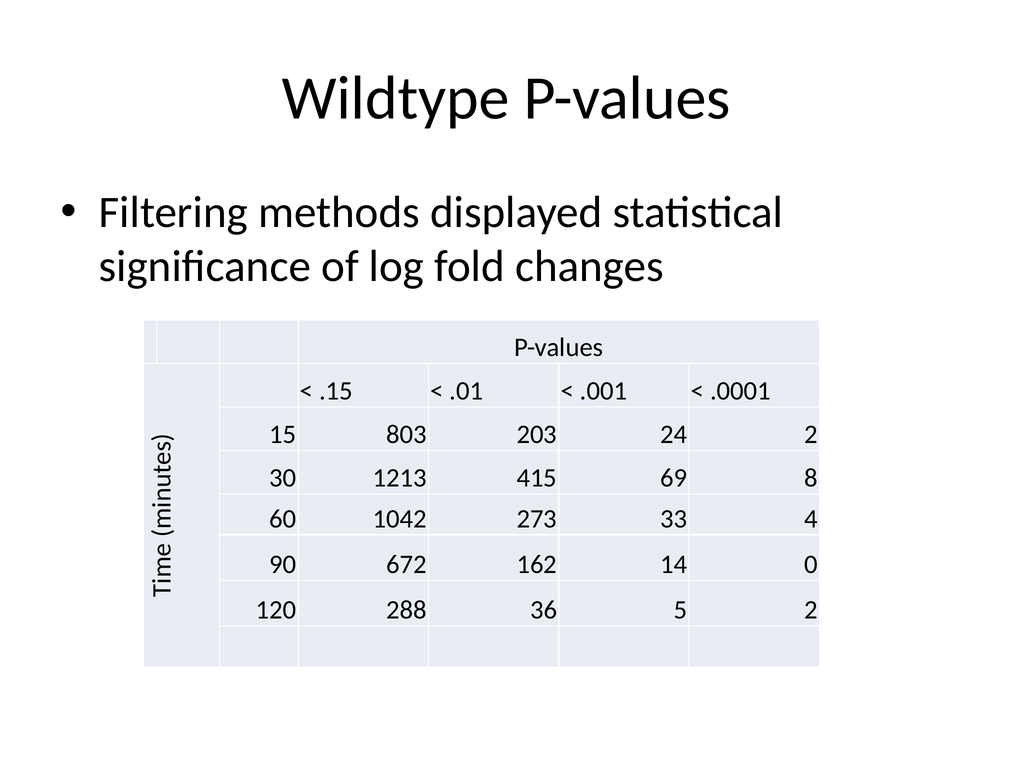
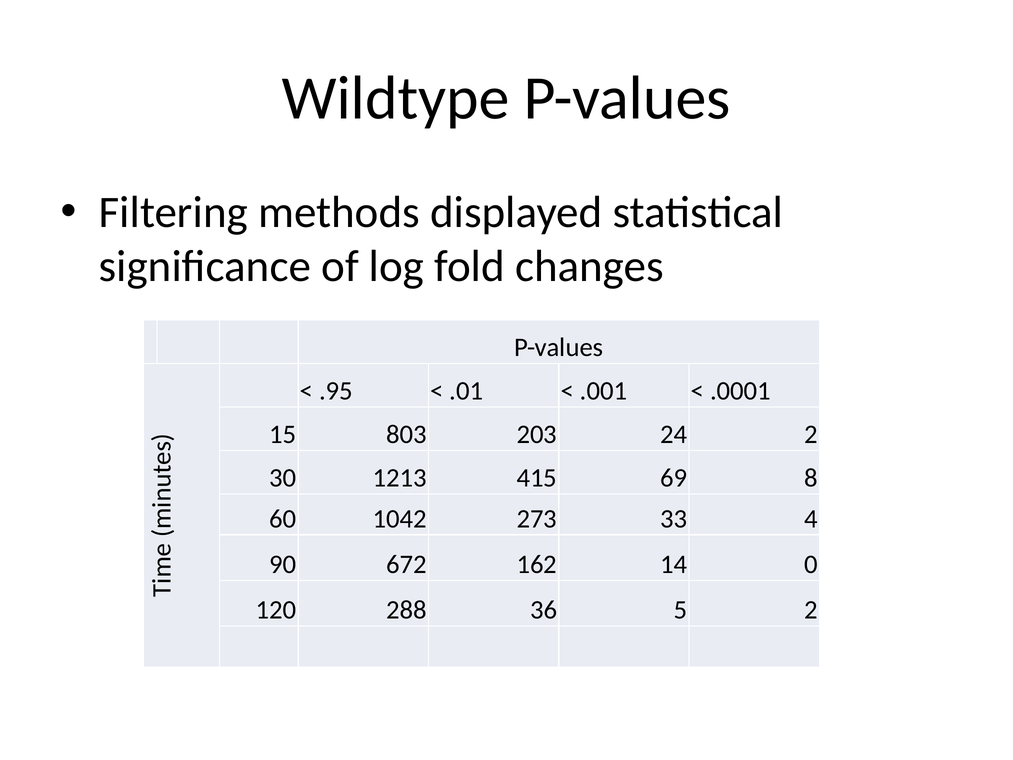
.15: .15 -> .95
